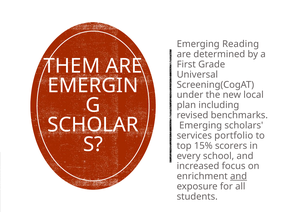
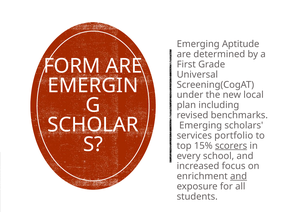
Reading: Reading -> Aptitude
THEM: THEM -> FORM
scorers underline: none -> present
